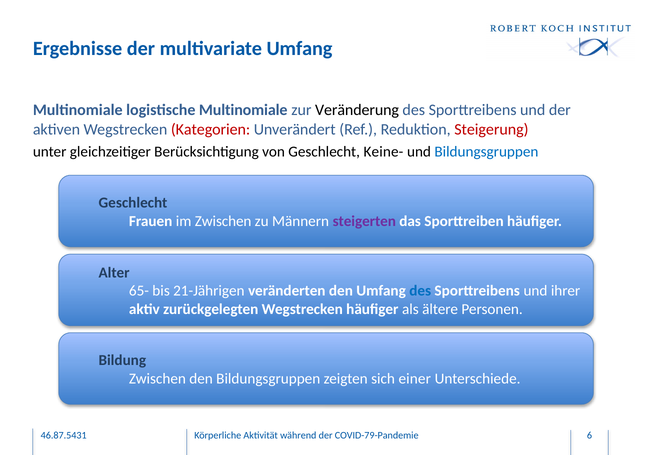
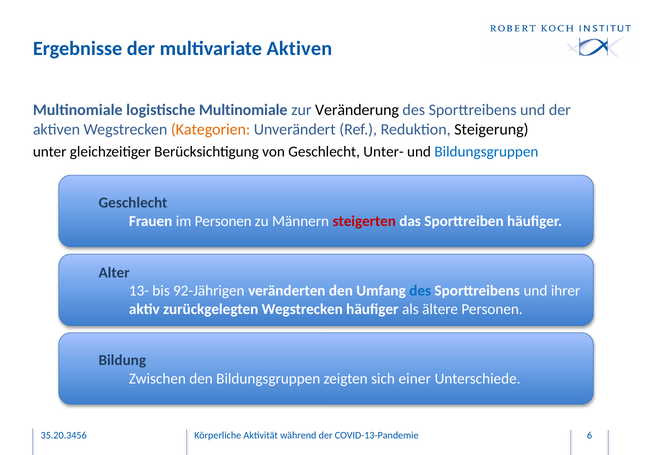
multivariate Umfang: Umfang -> Aktiven
Kategorien colour: red -> orange
Steigerung colour: red -> black
Keine-: Keine- -> Unter-
im Zwischen: Zwischen -> Personen
steigerten colour: purple -> red
65-: 65- -> 13-
21-Jährigen: 21-Jährigen -> 92-Jährigen
COVID-79-Pandemie: COVID-79-Pandemie -> COVID-13-Pandemie
46.87.5431: 46.87.5431 -> 35.20.3456
